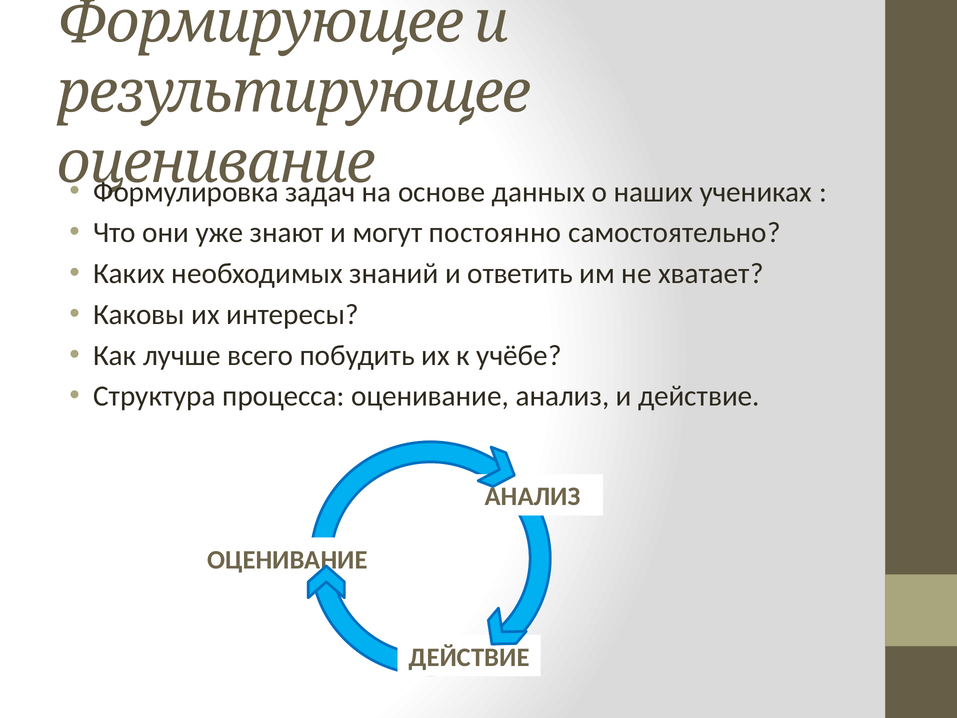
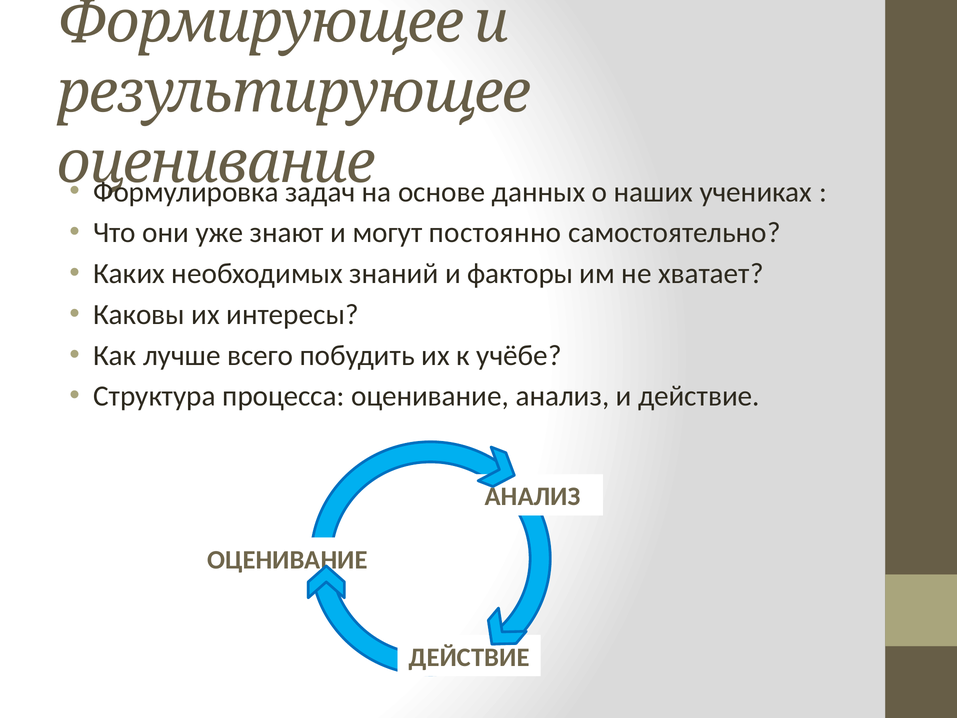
ответить: ответить -> факторы
